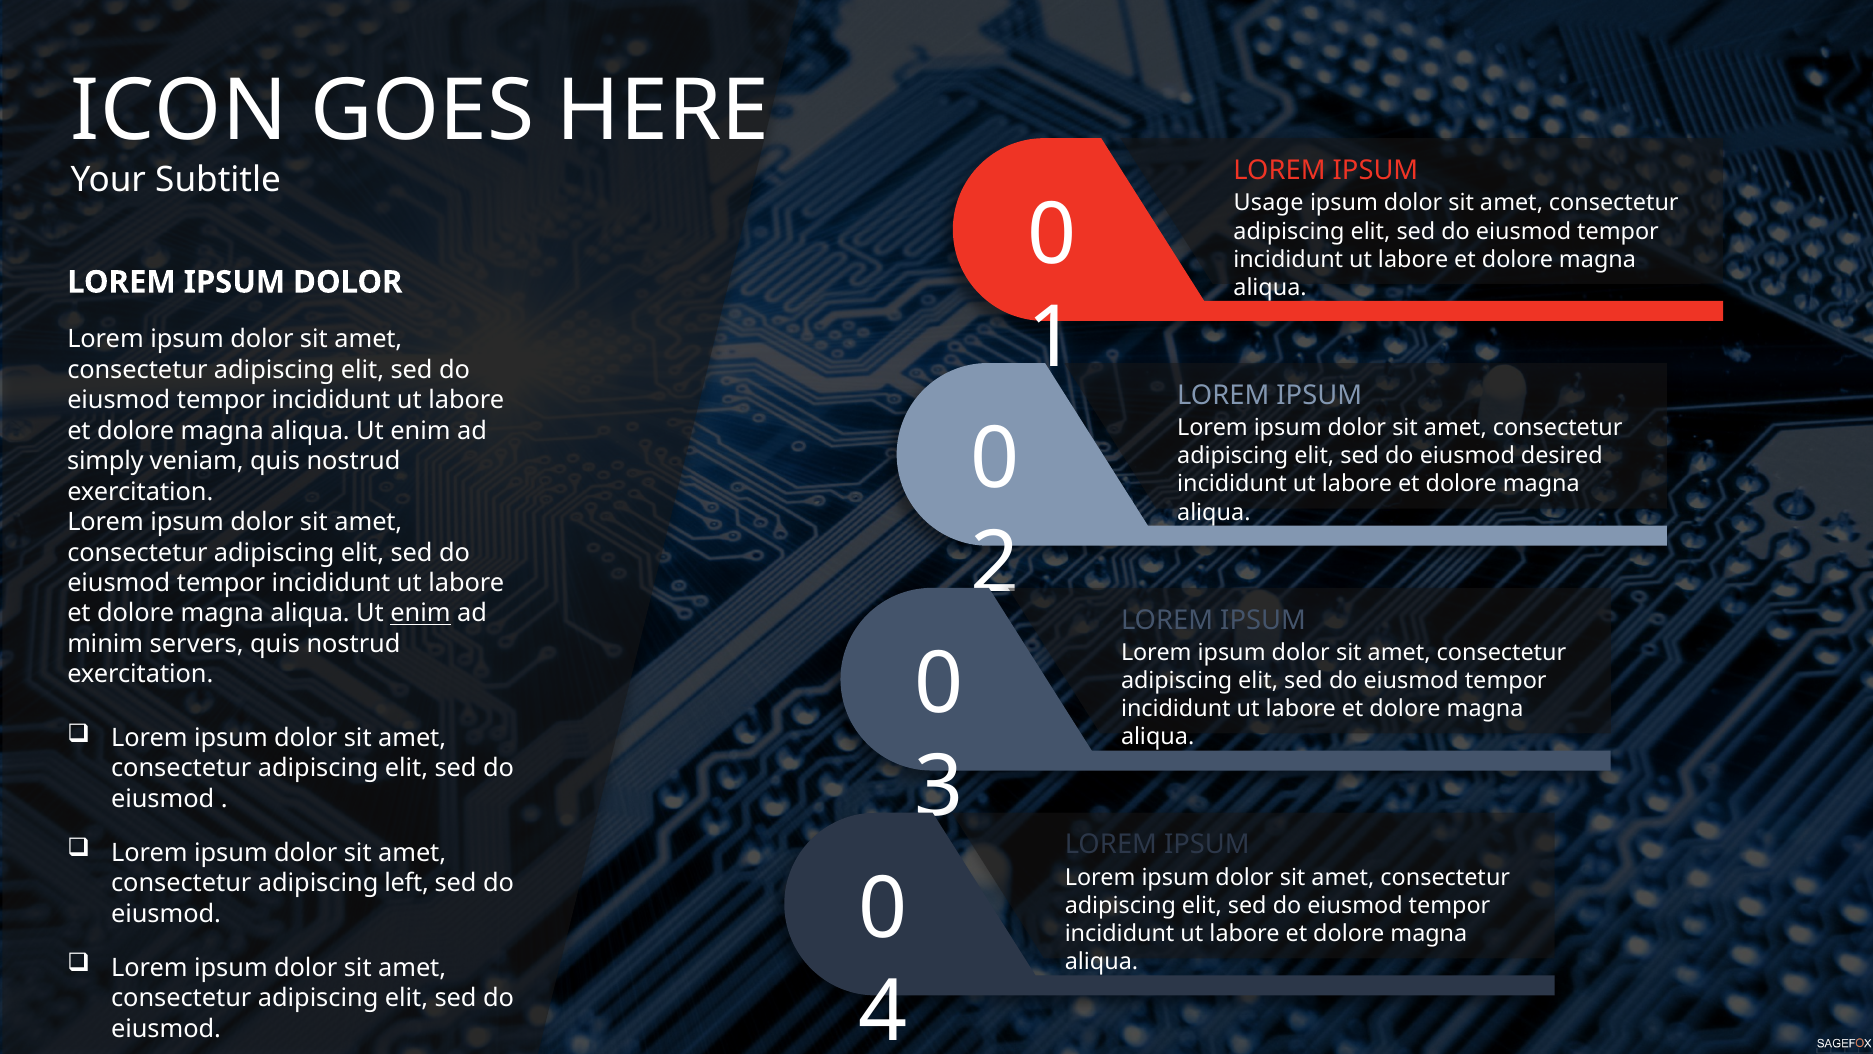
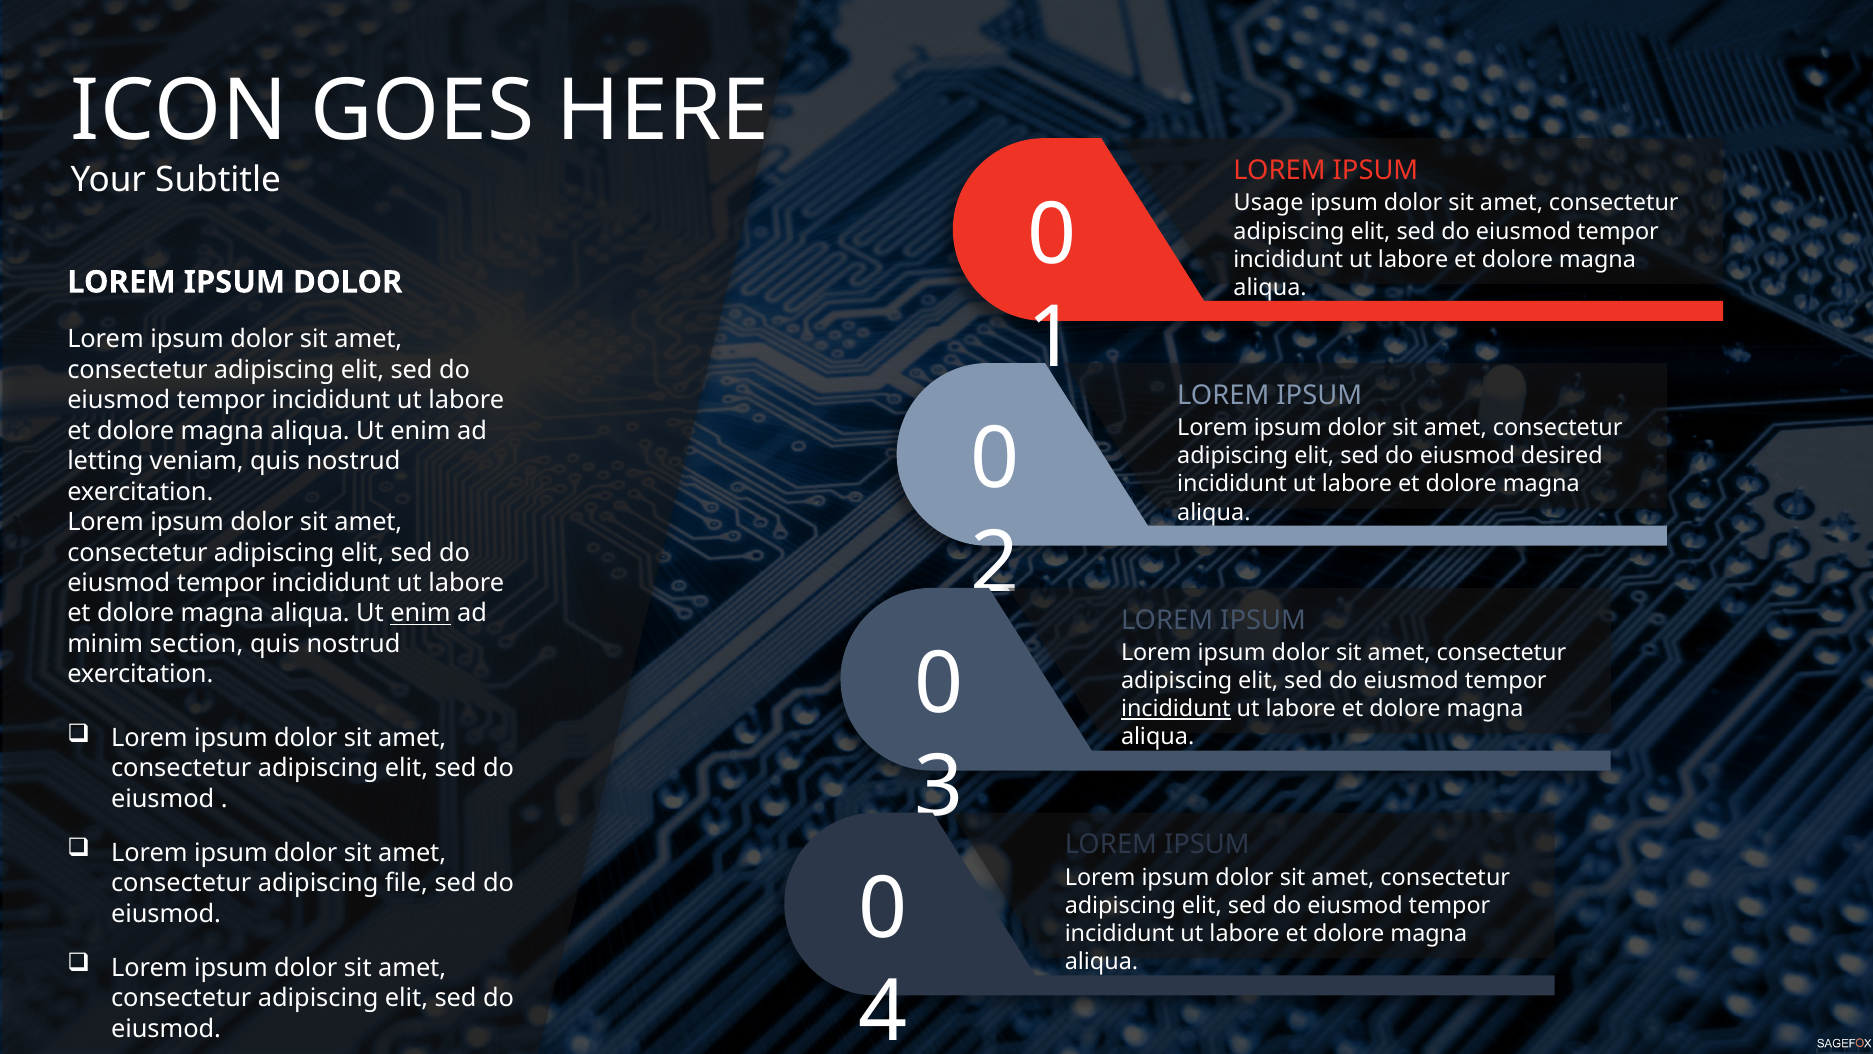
simply: simply -> letting
servers: servers -> section
incididunt at (1176, 709) underline: none -> present
left: left -> file
